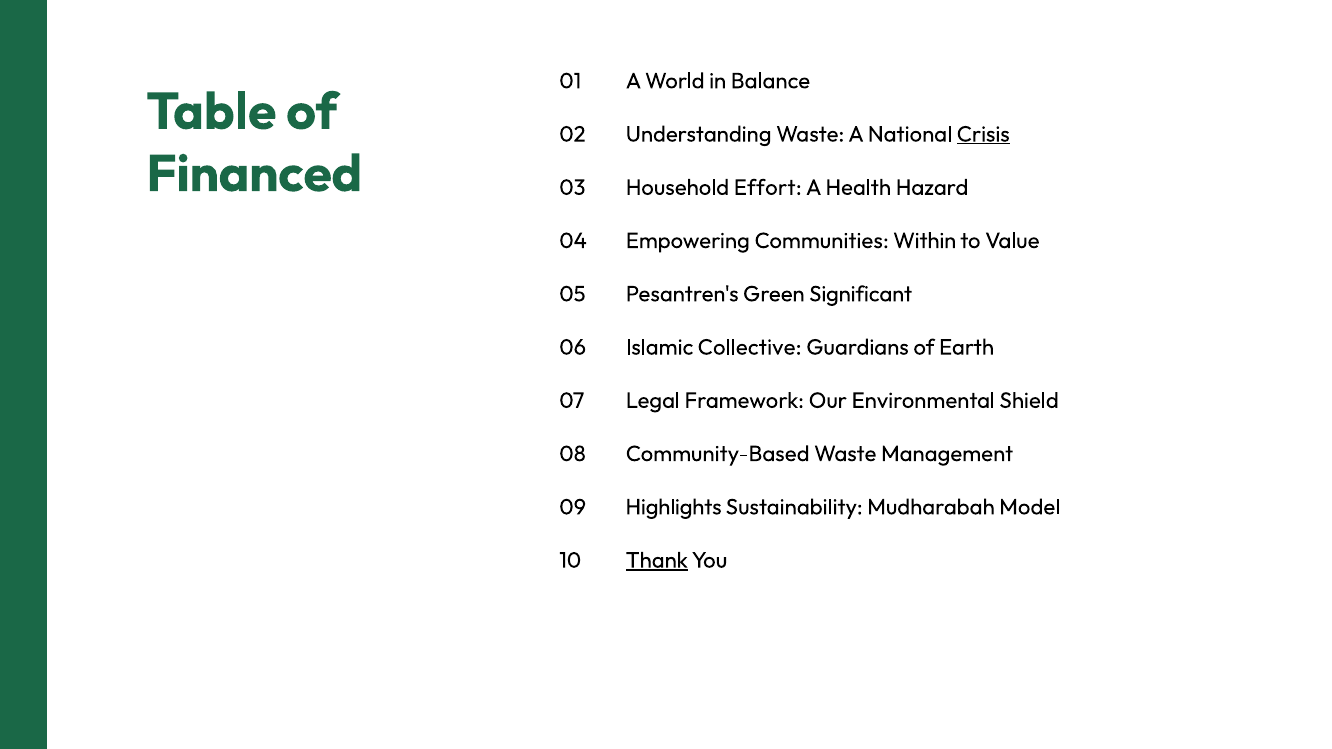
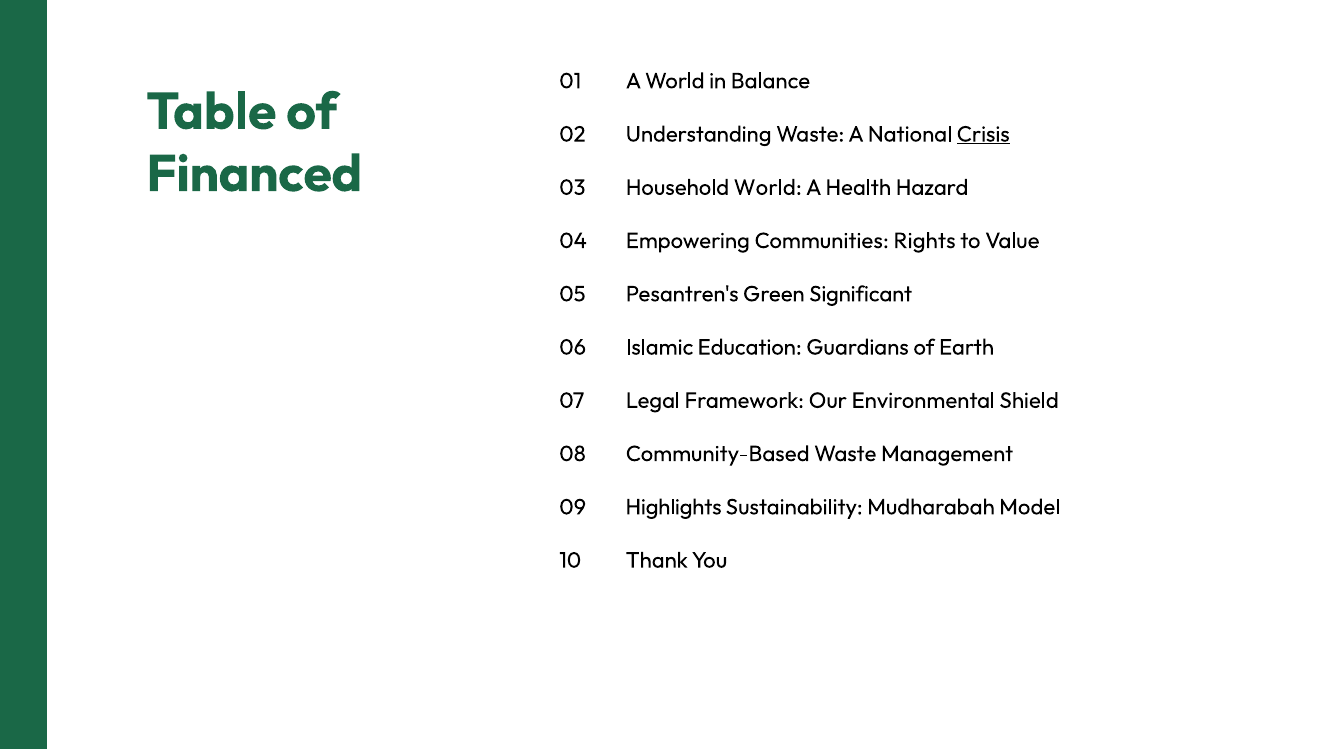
Household Effort: Effort -> World
Within: Within -> Rights
Collective: Collective -> Education
Thank underline: present -> none
